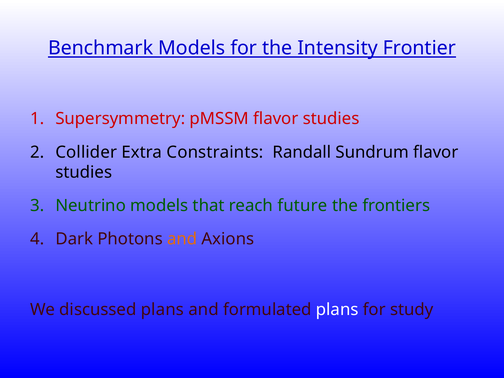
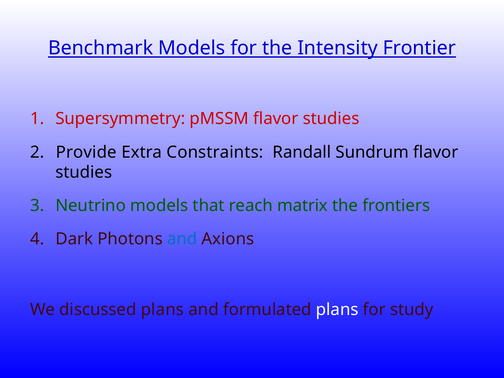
Collider: Collider -> Provide
future: future -> matrix
and at (182, 239) colour: orange -> blue
